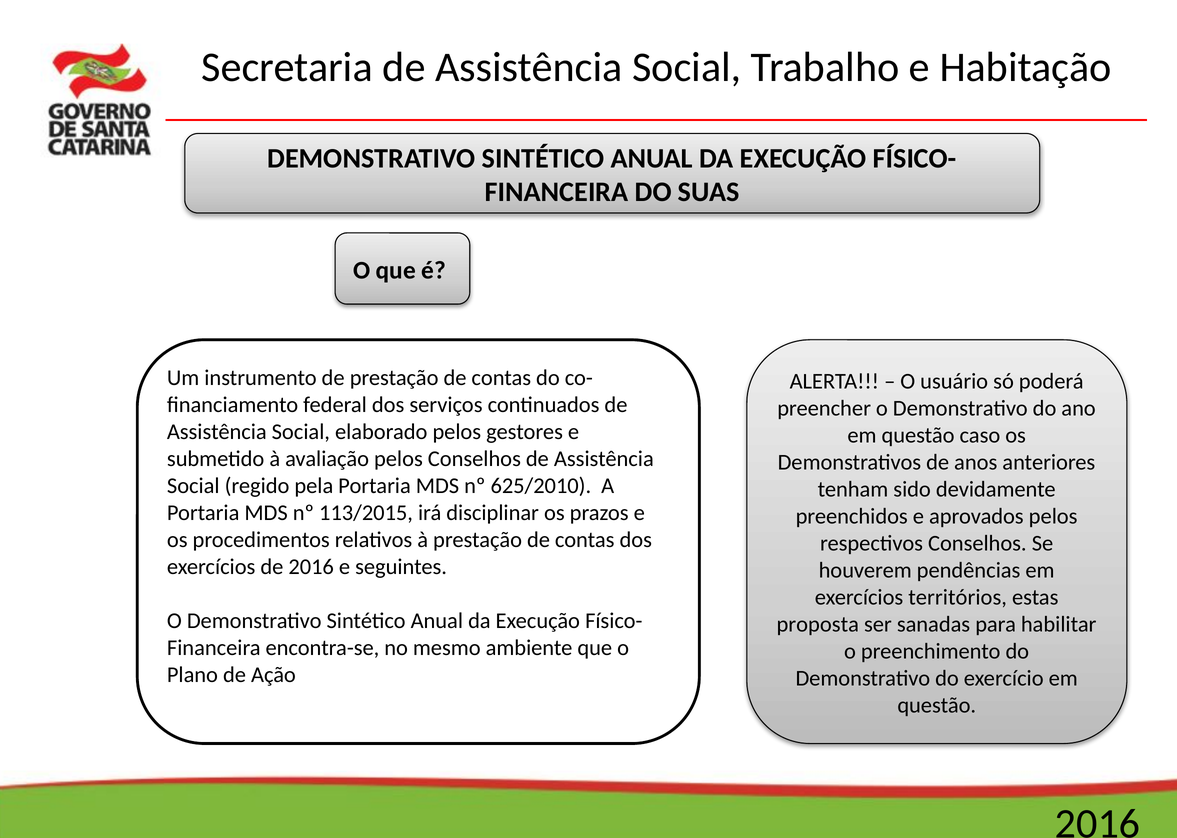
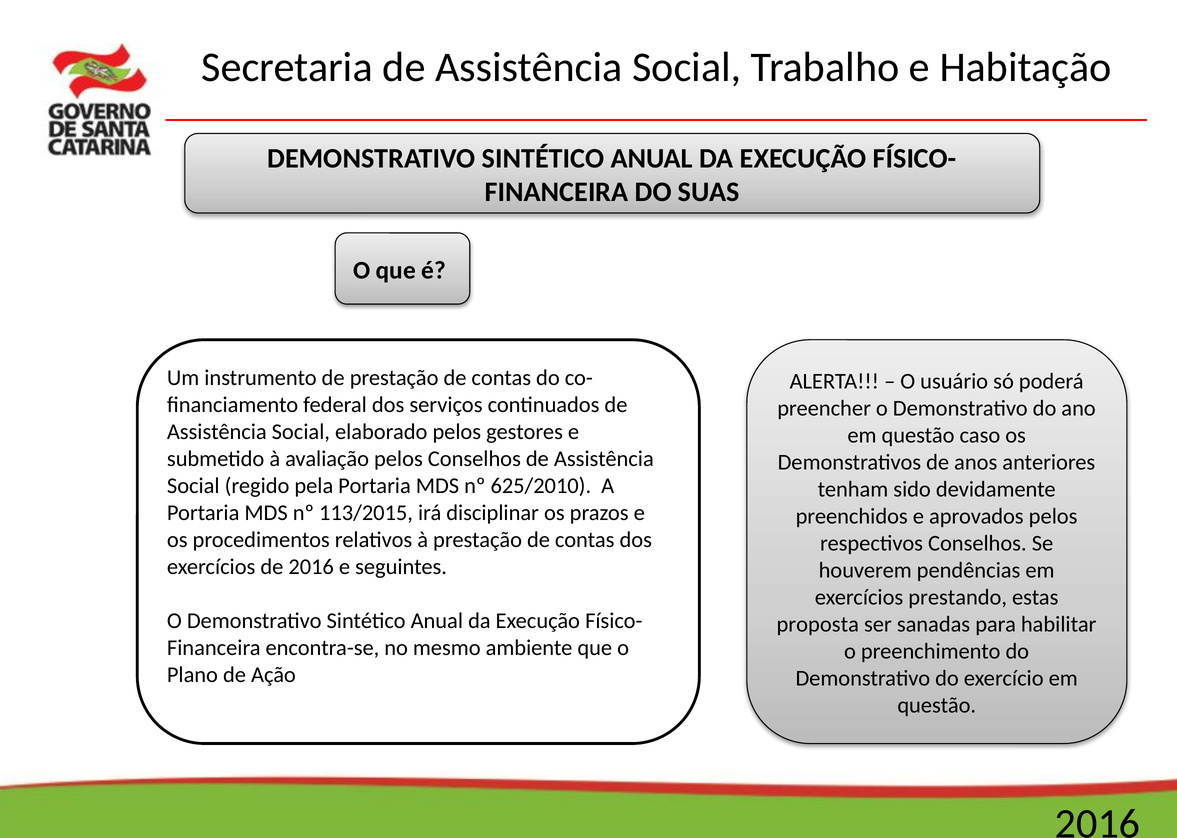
territórios: territórios -> prestando
